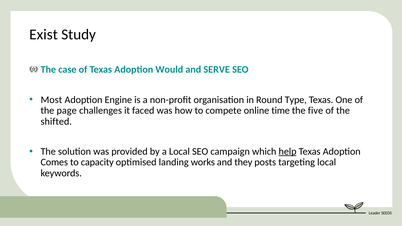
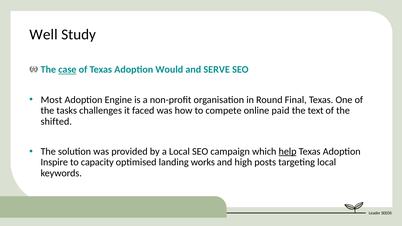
Exist: Exist -> Well
case underline: none -> present
Type: Type -> Final
page: page -> tasks
time: time -> paid
five: five -> text
Comes: Comes -> Inspire
they: they -> high
